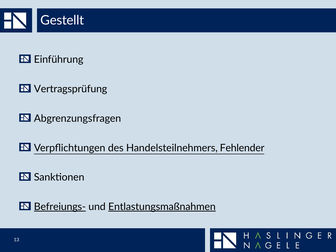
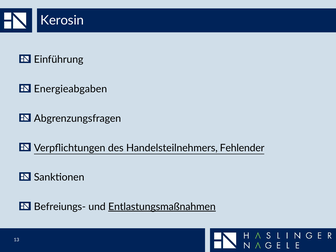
Gestellt: Gestellt -> Kerosin
Vertragsprüfung: Vertragsprüfung -> Energieabgaben
Befreiungs- underline: present -> none
